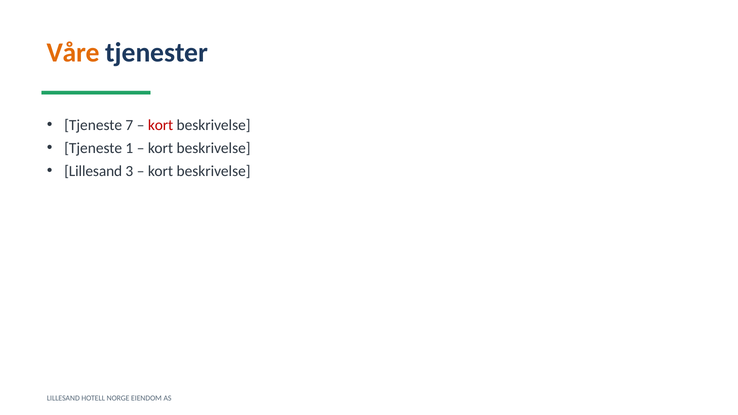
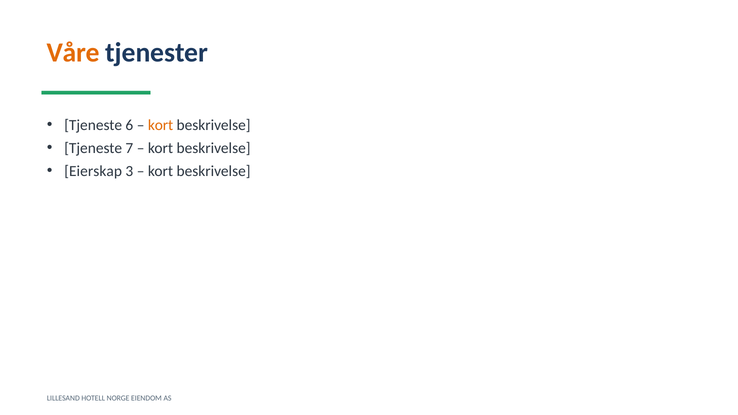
7: 7 -> 6
kort at (161, 125) colour: red -> orange
1: 1 -> 7
Lillesand at (93, 171): Lillesand -> Eierskap
